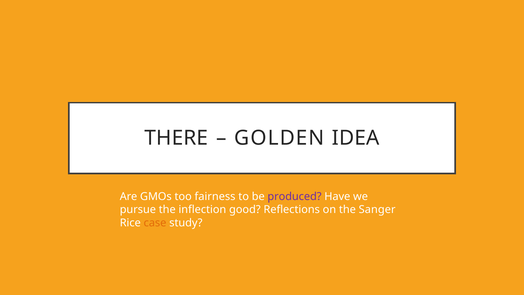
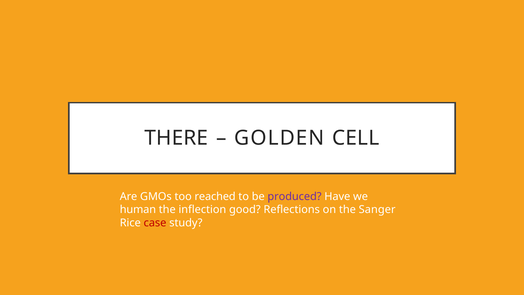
IDEA: IDEA -> CELL
fairness: fairness -> reached
pursue: pursue -> human
case colour: orange -> red
